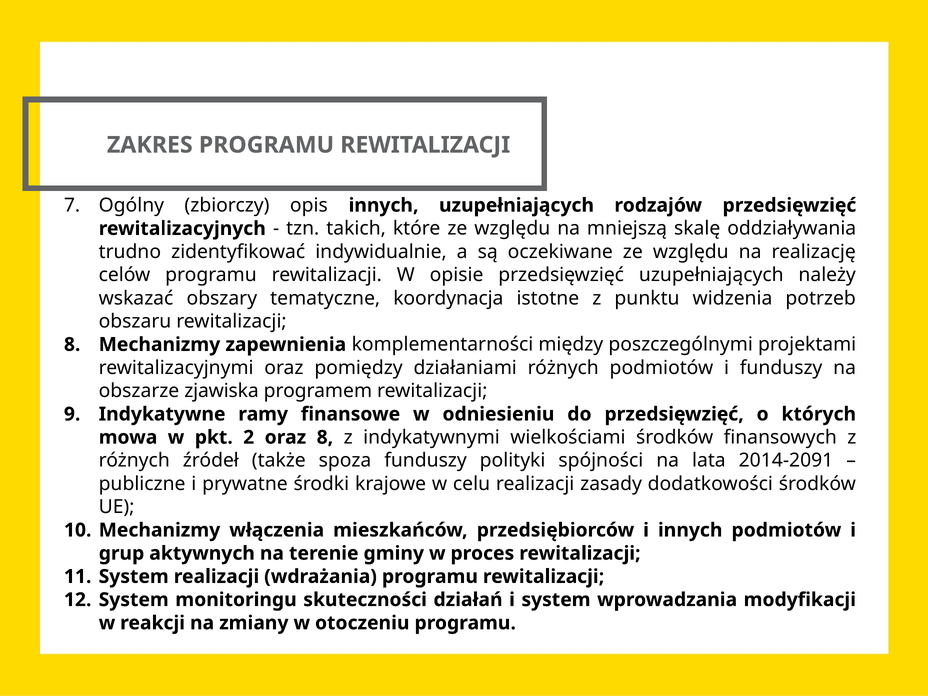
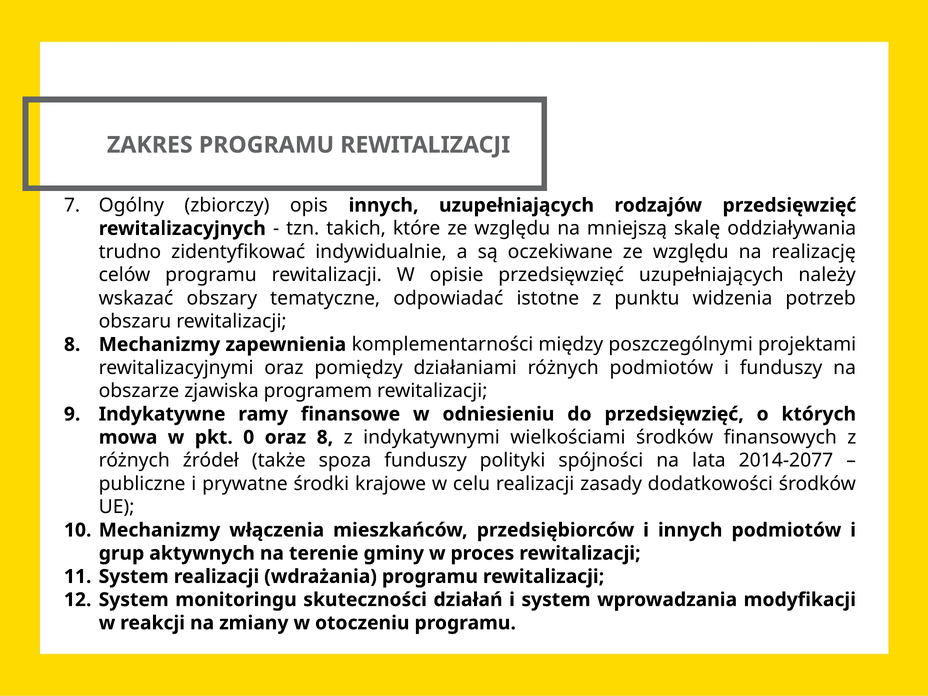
koordynacja: koordynacja -> odpowiadać
2: 2 -> 0
2014-2091: 2014-2091 -> 2014-2077
